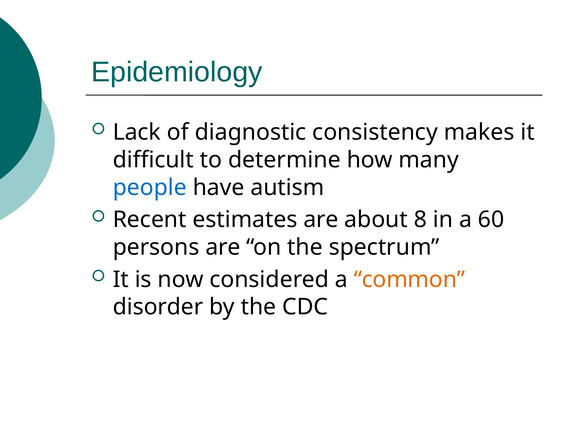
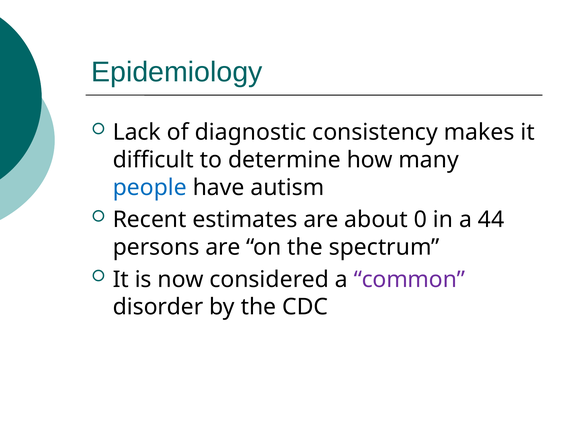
8: 8 -> 0
60: 60 -> 44
common colour: orange -> purple
